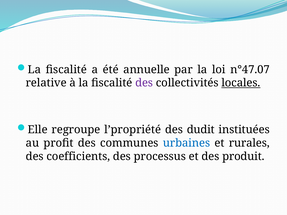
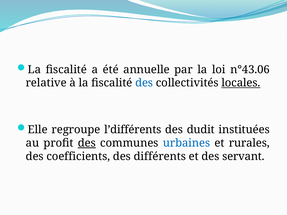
n°47.07: n°47.07 -> n°43.06
des at (144, 83) colour: purple -> blue
l’propriété: l’propriété -> l’différents
des at (87, 143) underline: none -> present
processus: processus -> différents
produit: produit -> servant
